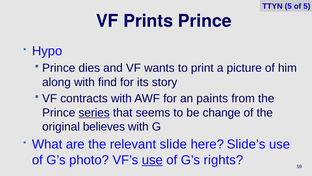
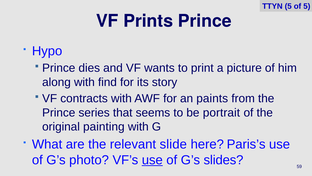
series underline: present -> none
change: change -> portrait
believes: believes -> painting
Slide’s: Slide’s -> Paris’s
rights: rights -> slides
